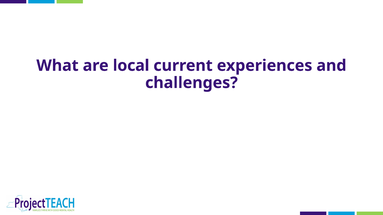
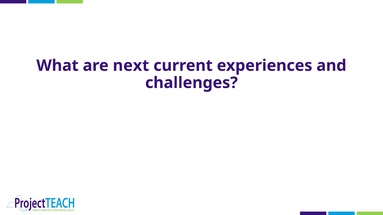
local: local -> next
